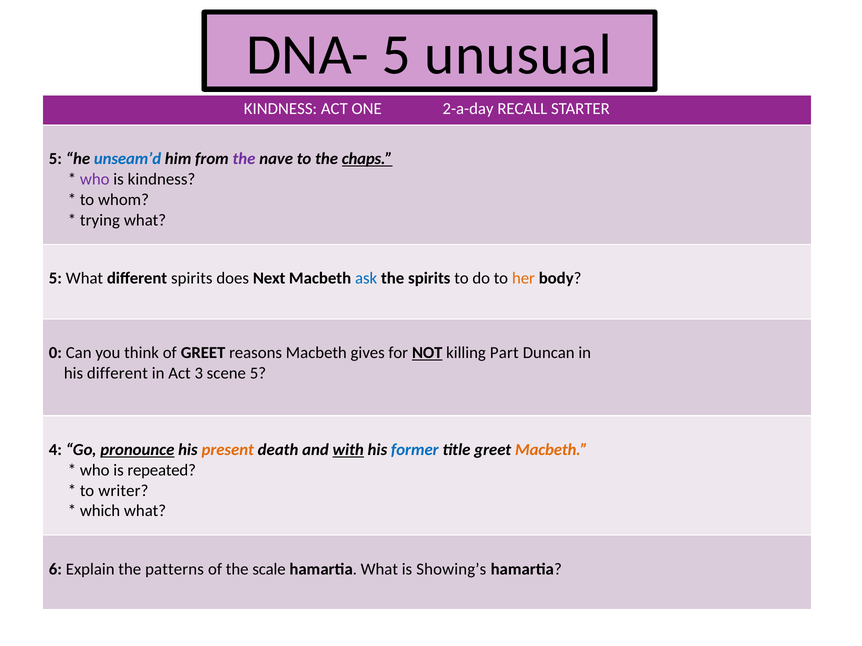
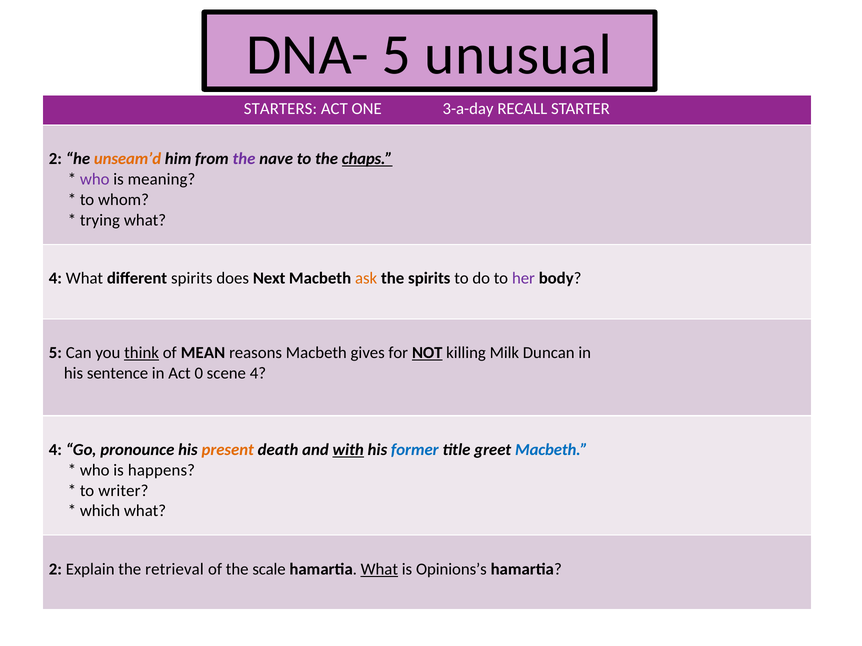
KINDNESS at (280, 109): KINDNESS -> STARTERS
2-a-day: 2-a-day -> 3-a-day
5 at (55, 159): 5 -> 2
unseam’d colour: blue -> orange
is kindness: kindness -> meaning
5 at (55, 278): 5 -> 4
ask colour: blue -> orange
her colour: orange -> purple
0 at (55, 353): 0 -> 5
think underline: none -> present
of GREET: GREET -> MEAN
Part: Part -> Milk
his different: different -> sentence
3: 3 -> 0
scene 5: 5 -> 4
pronounce underline: present -> none
Macbeth at (551, 450) colour: orange -> blue
repeated: repeated -> happens
6 at (55, 570): 6 -> 2
patterns: patterns -> retrieval
What at (379, 570) underline: none -> present
Showing’s: Showing’s -> Opinions’s
